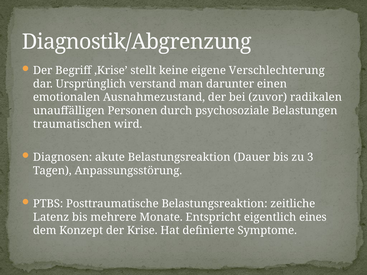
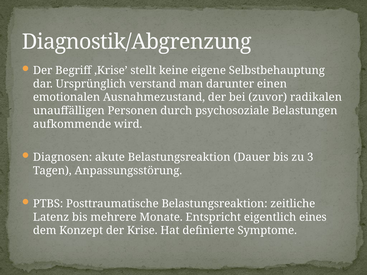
Verschlechterung: Verschlechterung -> Selbstbehauptung
traumatischen: traumatischen -> aufkommende
